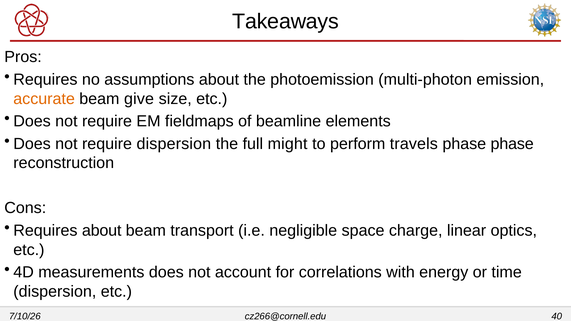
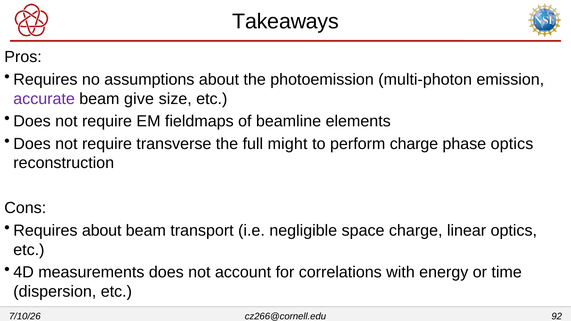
accurate colour: orange -> purple
require dispersion: dispersion -> transverse
perform travels: travels -> charge
phase phase: phase -> optics
40: 40 -> 92
